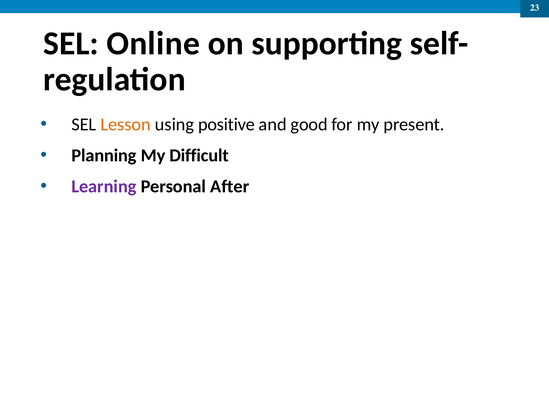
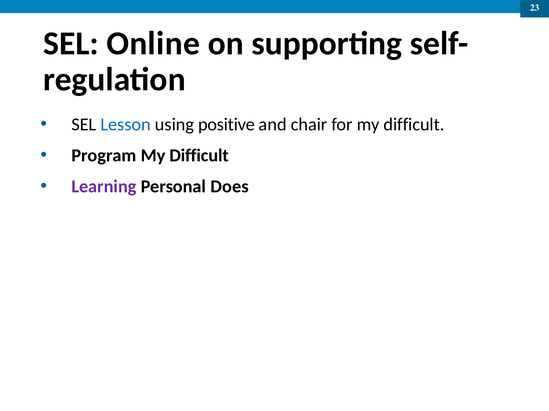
Lesson colour: orange -> blue
good: good -> chair
for my present: present -> difficult
Planning: Planning -> Program
After: After -> Does
